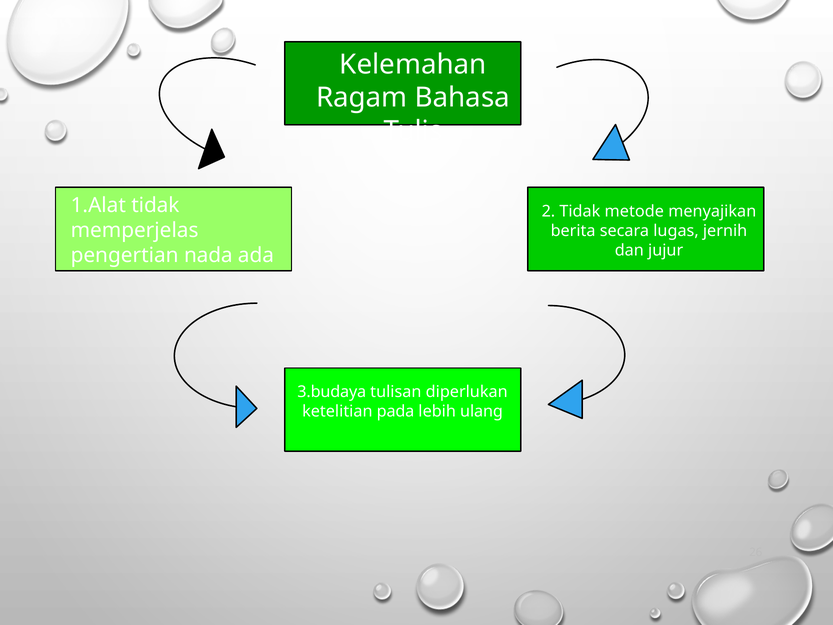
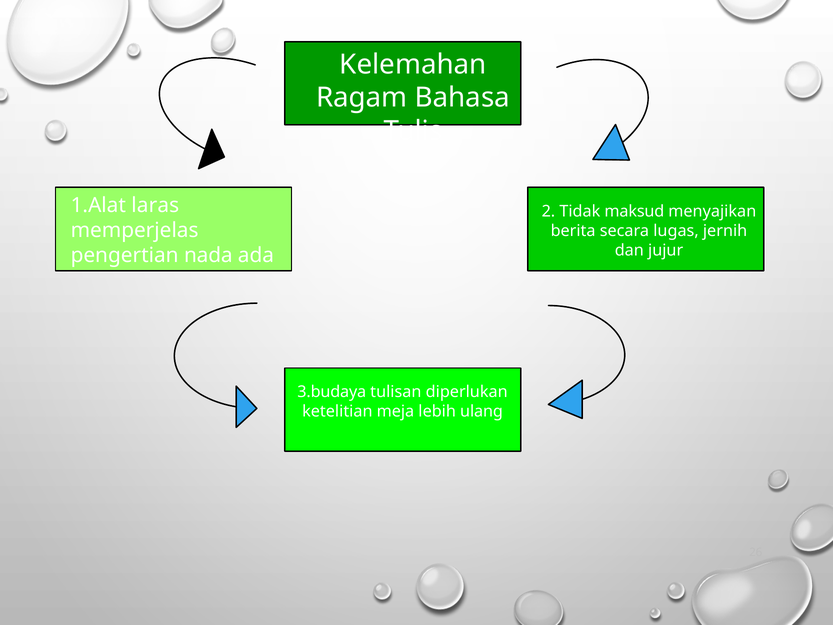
1.Alat tidak: tidak -> laras
metode: metode -> maksud
pada: pada -> meja
